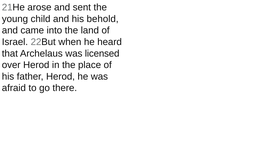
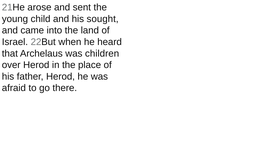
behold: behold -> sought
licensed: licensed -> children
